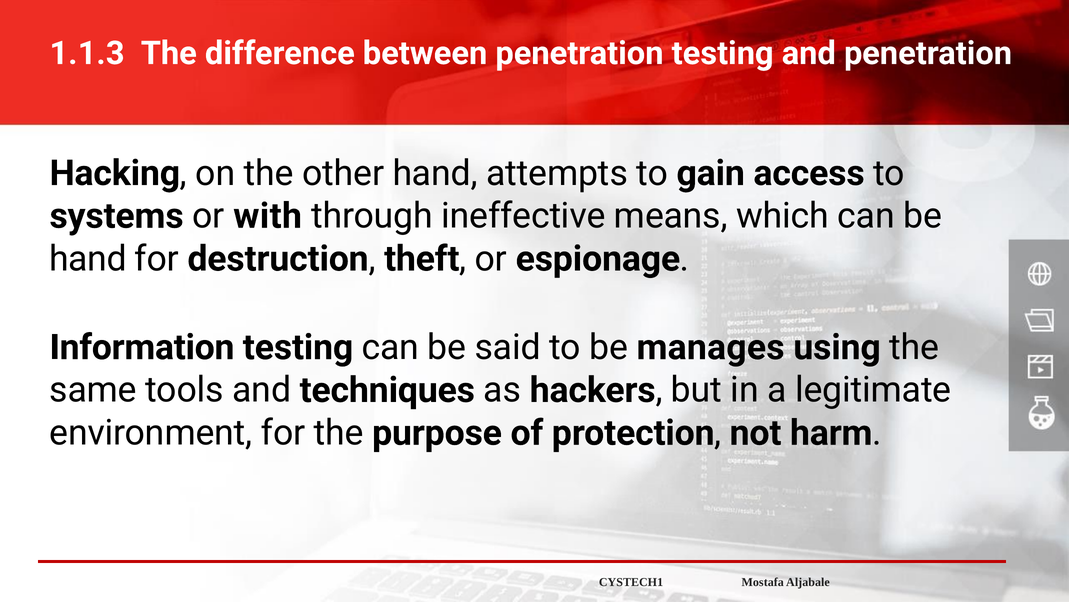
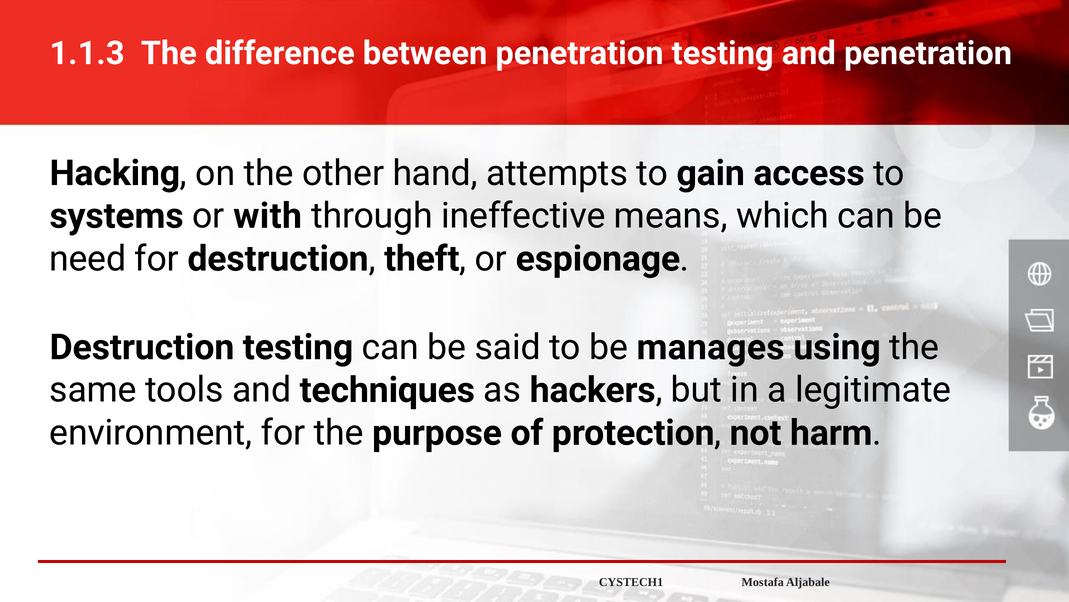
hand at (88, 259): hand -> need
Information at (142, 347): Information -> Destruction
